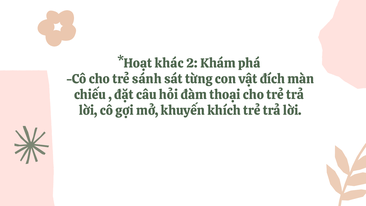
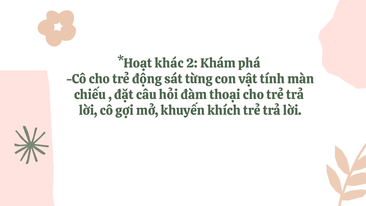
sánh: sánh -> động
đích: đích -> tính
